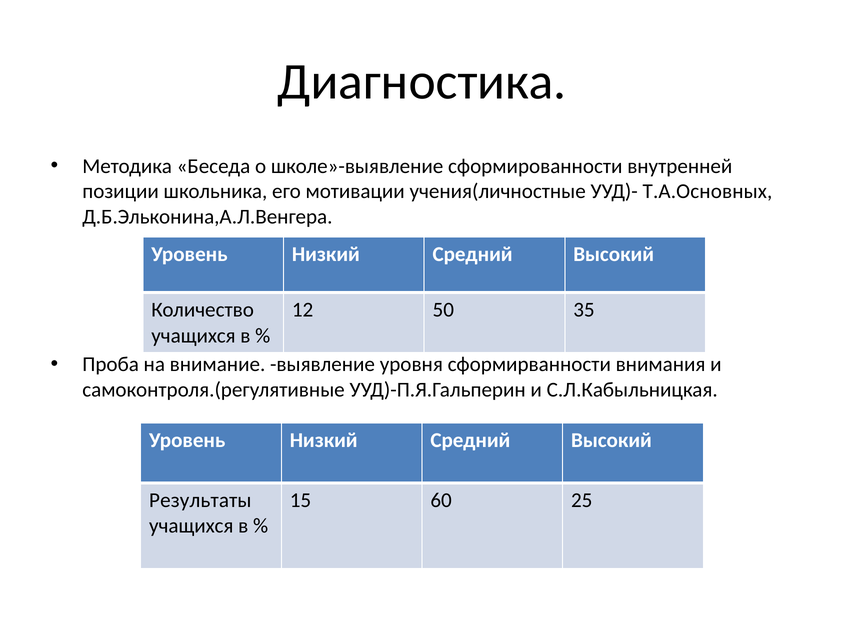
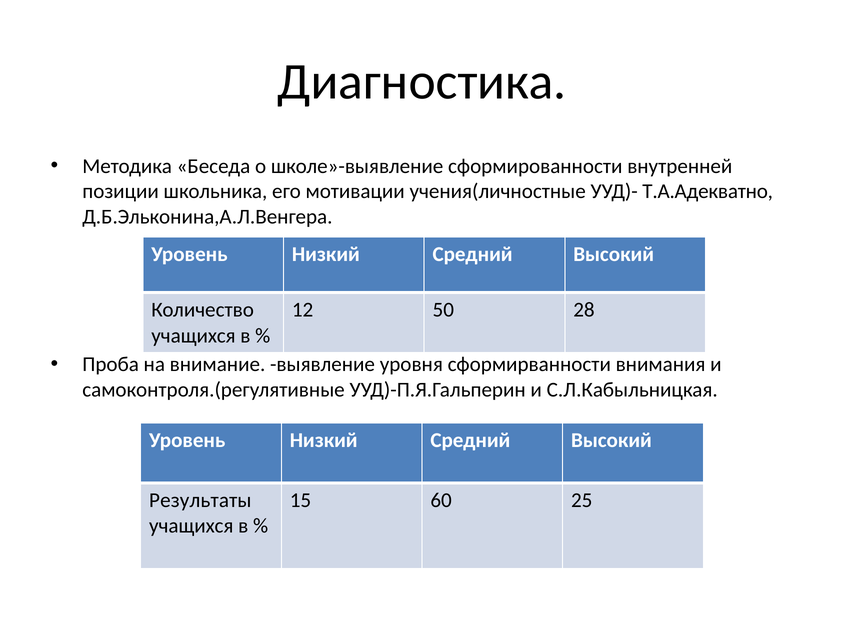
Т.А.Основных: Т.А.Основных -> Т.А.Адекватно
35: 35 -> 28
